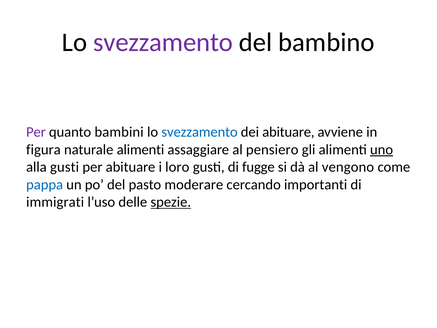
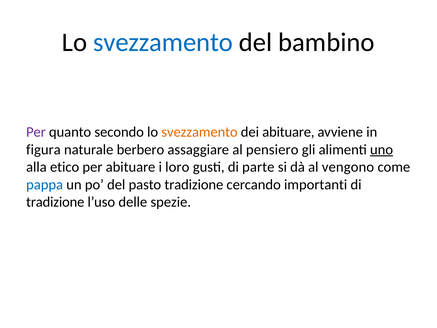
svezzamento at (163, 42) colour: purple -> blue
bambini: bambini -> secondo
svezzamento at (200, 132) colour: blue -> orange
naturale alimenti: alimenti -> berbero
alla gusti: gusti -> etico
fugge: fugge -> parte
pasto moderare: moderare -> tradizione
immigrati at (55, 202): immigrati -> tradizione
spezie underline: present -> none
